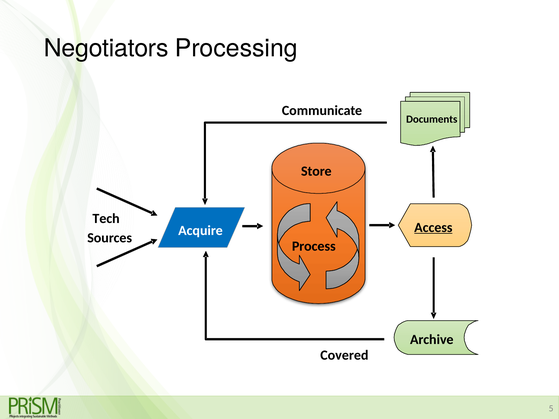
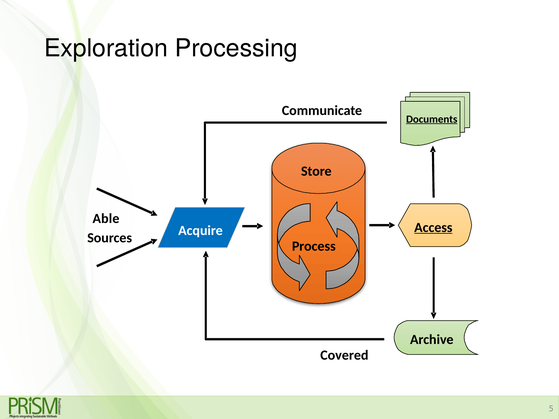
Negotiators: Negotiators -> Exploration
Documents underline: none -> present
Tech: Tech -> Able
